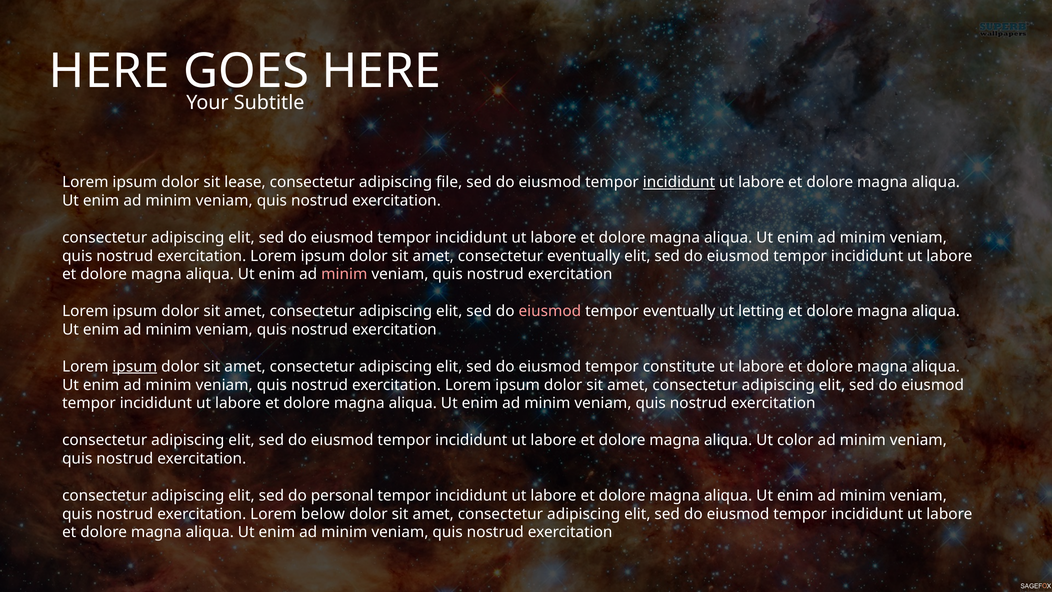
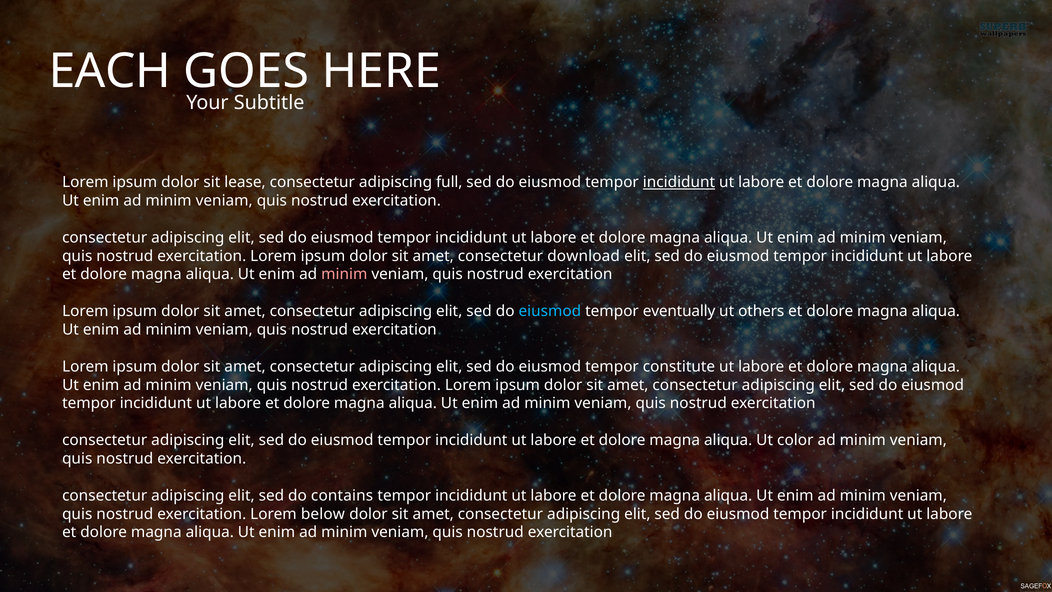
HERE at (109, 71): HERE -> EACH
file: file -> full
consectetur eventually: eventually -> download
eiusmod at (550, 311) colour: pink -> light blue
letting: letting -> others
ipsum at (135, 366) underline: present -> none
personal: personal -> contains
